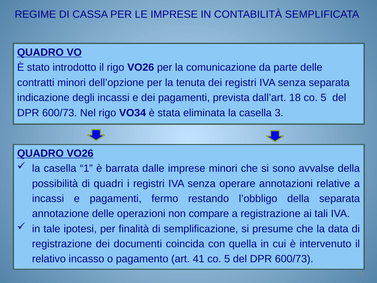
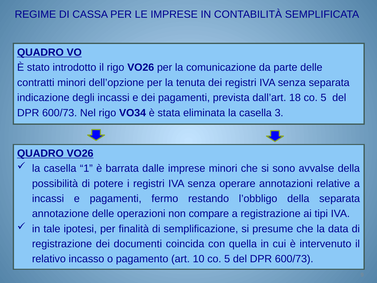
quadri: quadri -> potere
tali: tali -> tipi
41: 41 -> 10
